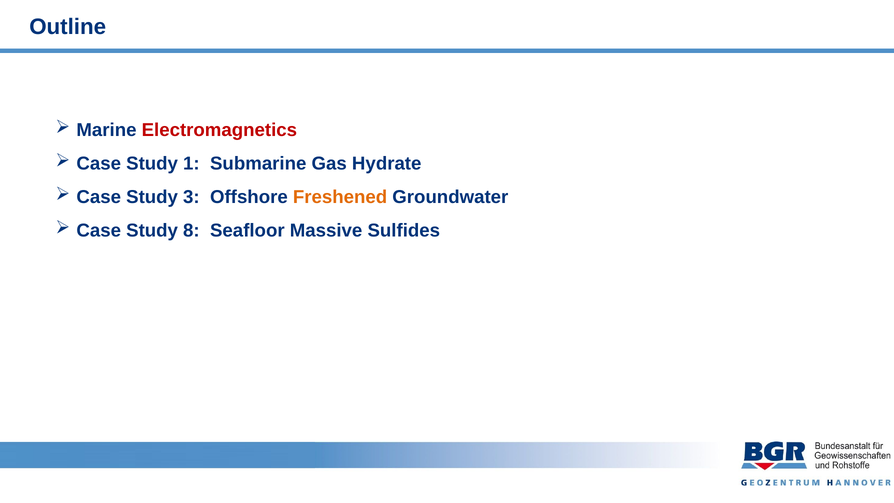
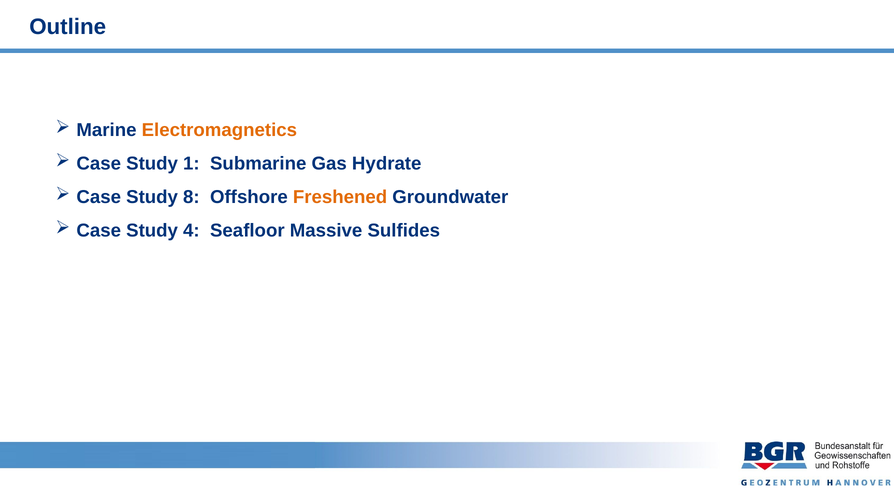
Electromagnetics colour: red -> orange
3: 3 -> 8
8: 8 -> 4
